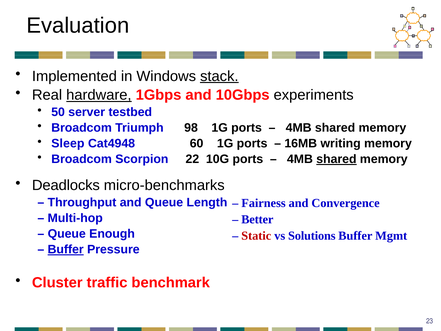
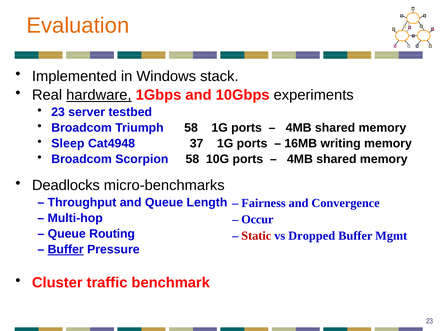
Evaluation colour: black -> orange
stack underline: present -> none
50 at (58, 112): 50 -> 23
Triumph 98: 98 -> 58
60: 60 -> 37
Scorpion 22: 22 -> 58
shared at (336, 159) underline: present -> none
Better: Better -> Occur
Enough: Enough -> Routing
Solutions: Solutions -> Dropped
